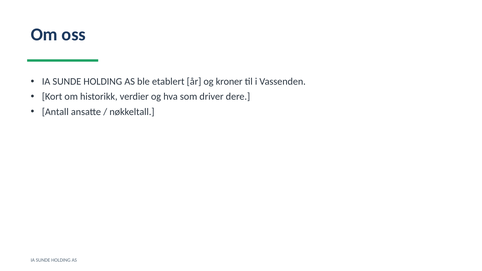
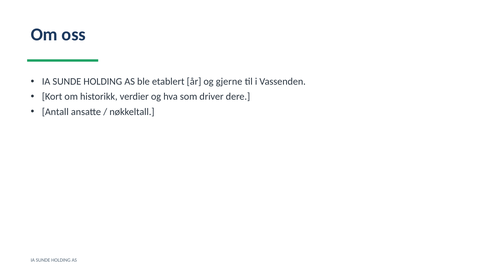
kroner: kroner -> gjerne
